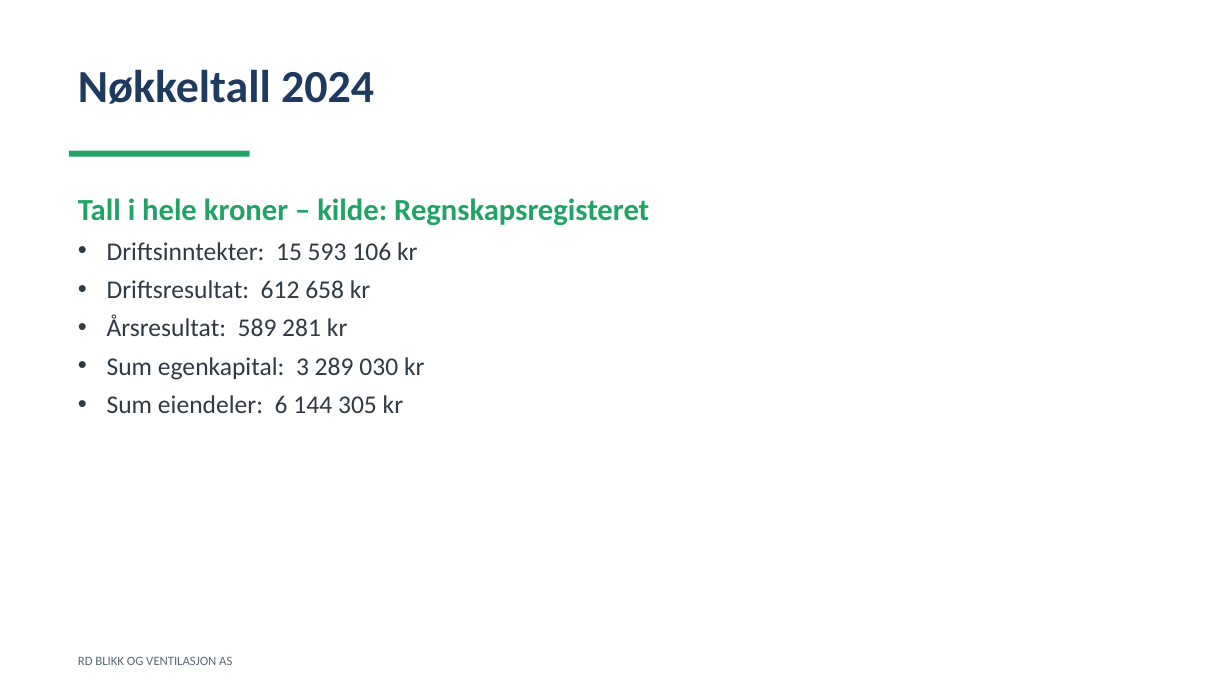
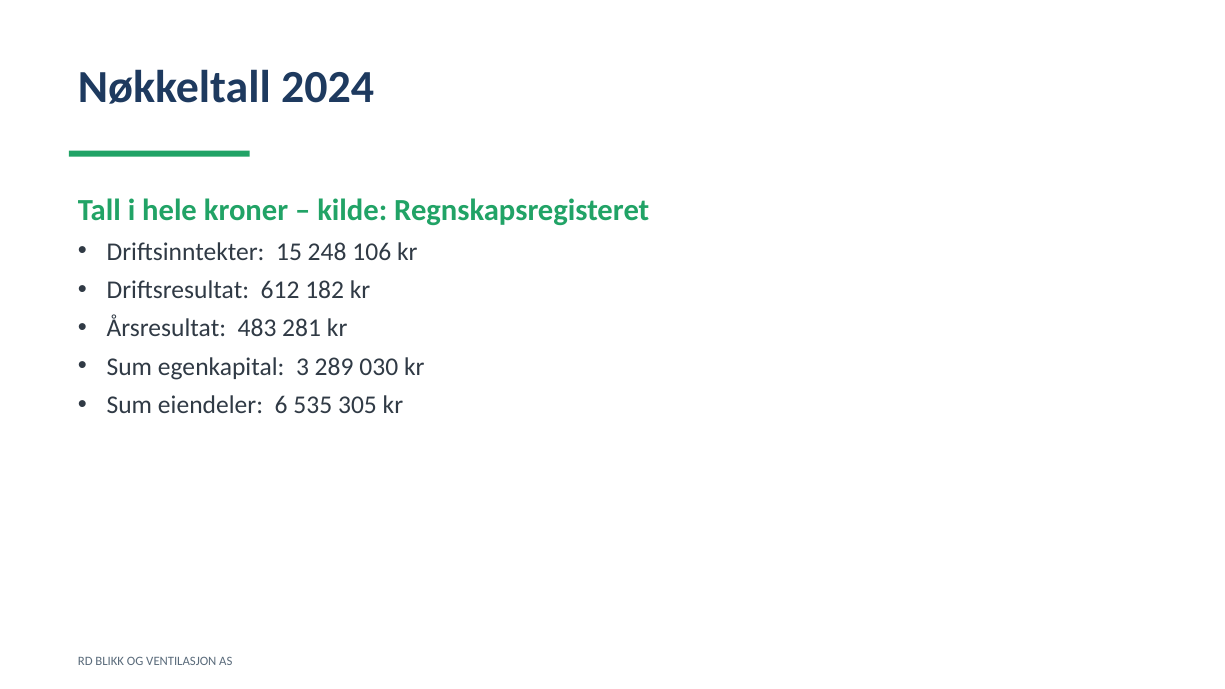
593: 593 -> 248
658: 658 -> 182
589: 589 -> 483
144: 144 -> 535
